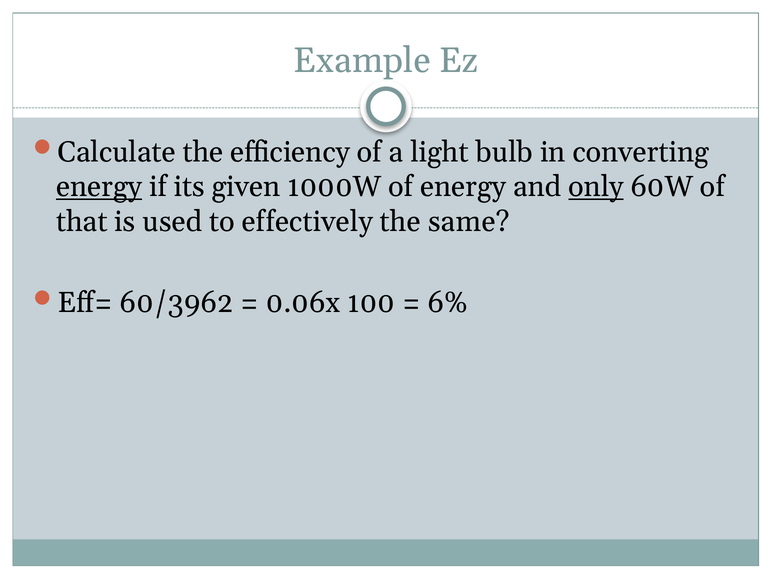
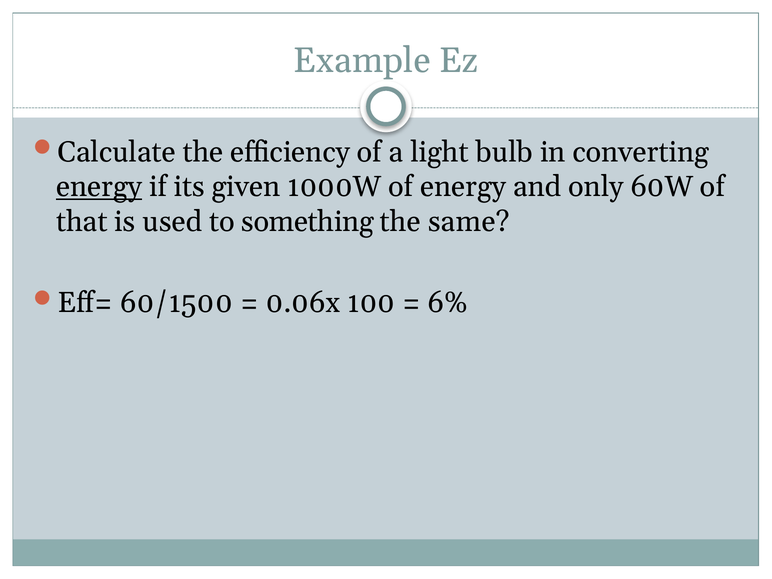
only underline: present -> none
effectively: effectively -> something
60/3962: 60/3962 -> 60/1500
